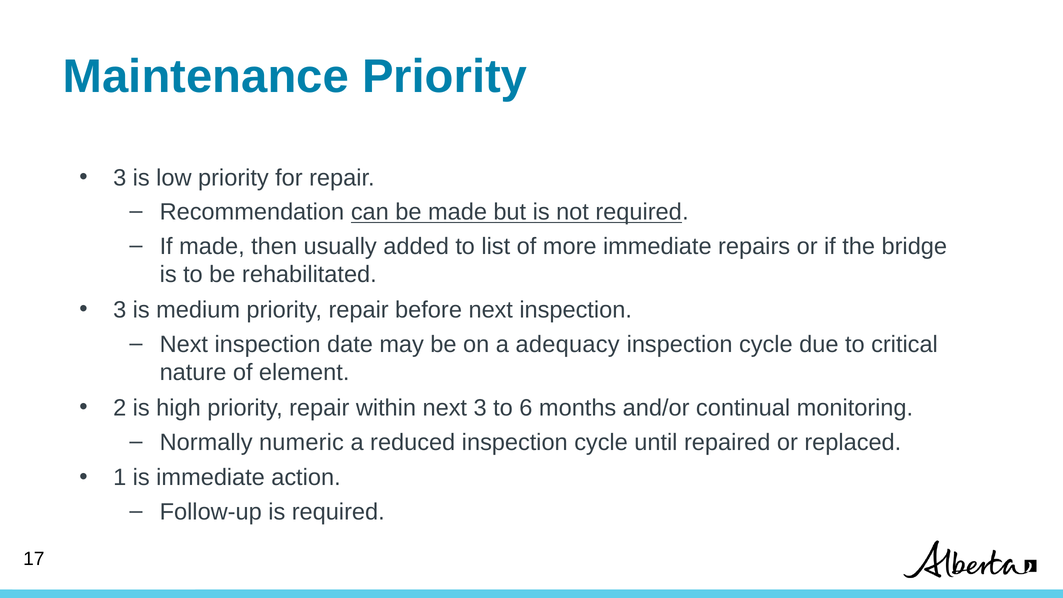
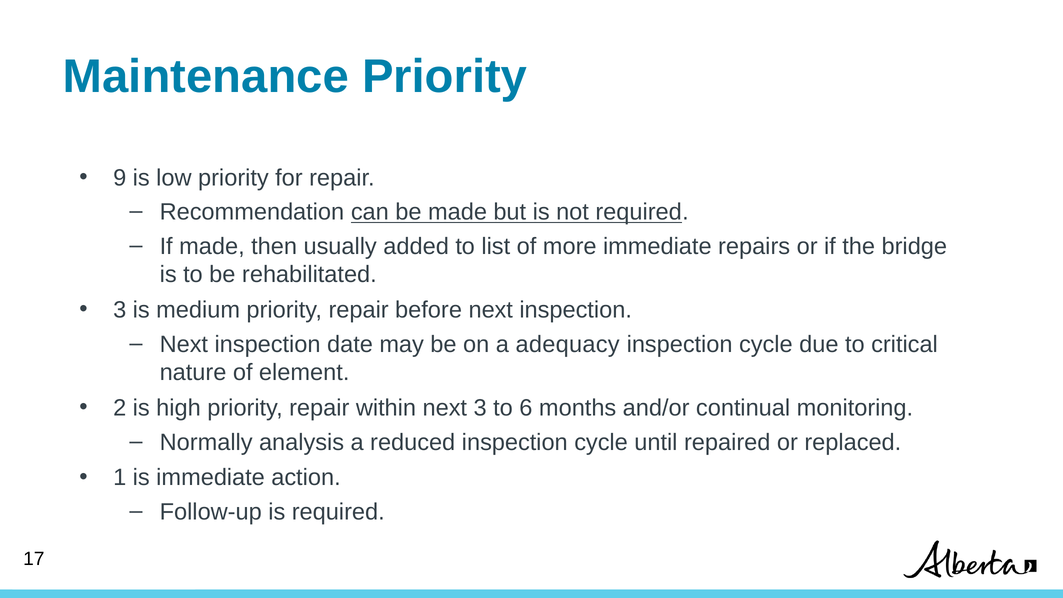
3 at (120, 178): 3 -> 9
numeric: numeric -> analysis
